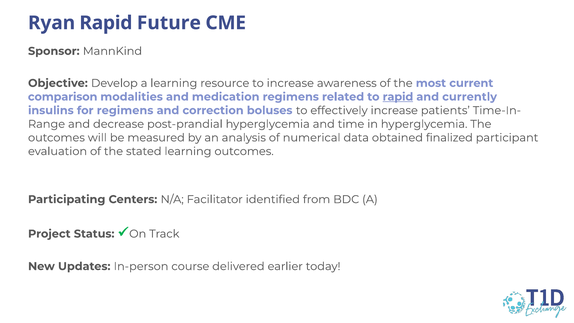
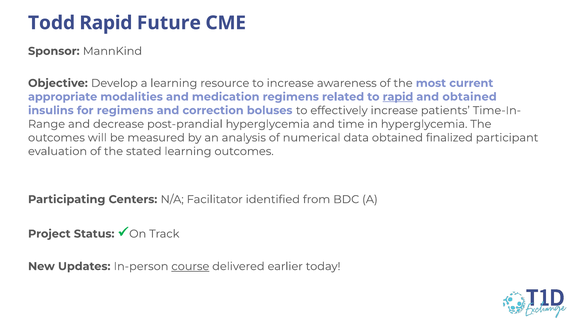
Ryan: Ryan -> Todd
comparison: comparison -> appropriate
and currently: currently -> obtained
course underline: none -> present
